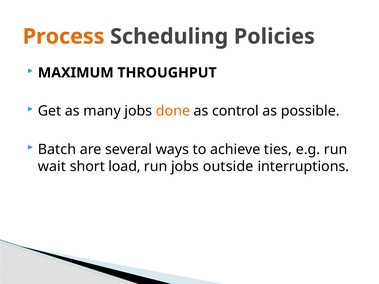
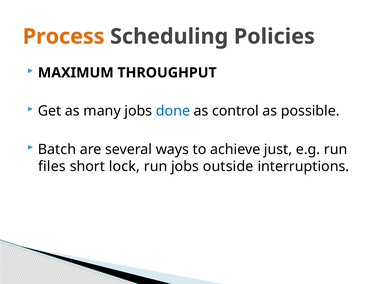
done colour: orange -> blue
ties: ties -> just
wait: wait -> files
load: load -> lock
